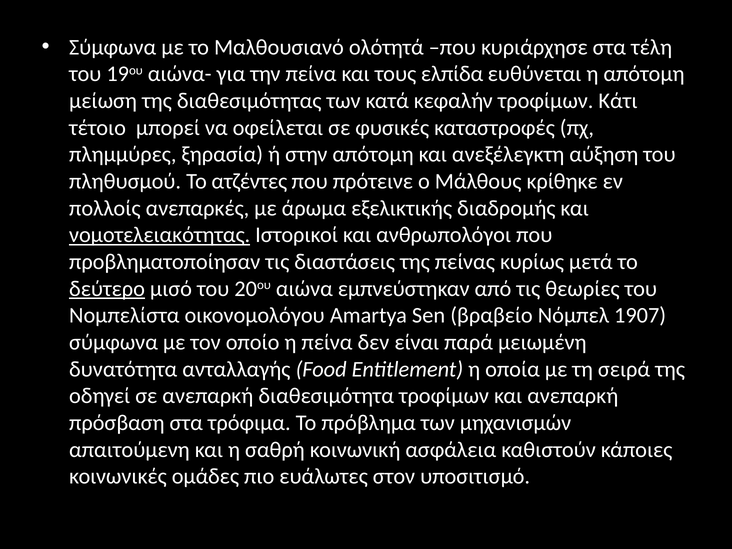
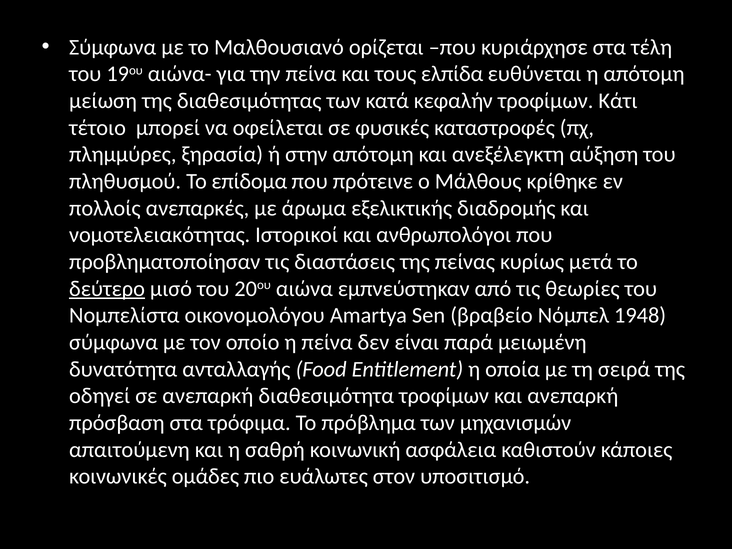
ολότητά: ολότητά -> ορίζεται
ατζέντες: ατζέντες -> επίδομα
νομοτελειακότητας underline: present -> none
1907: 1907 -> 1948
